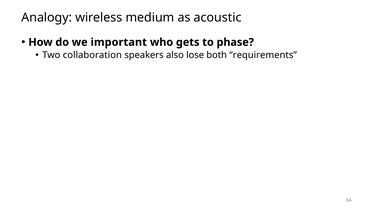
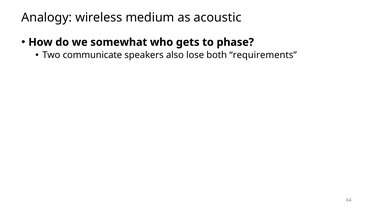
important: important -> somewhat
collaboration: collaboration -> communicate
